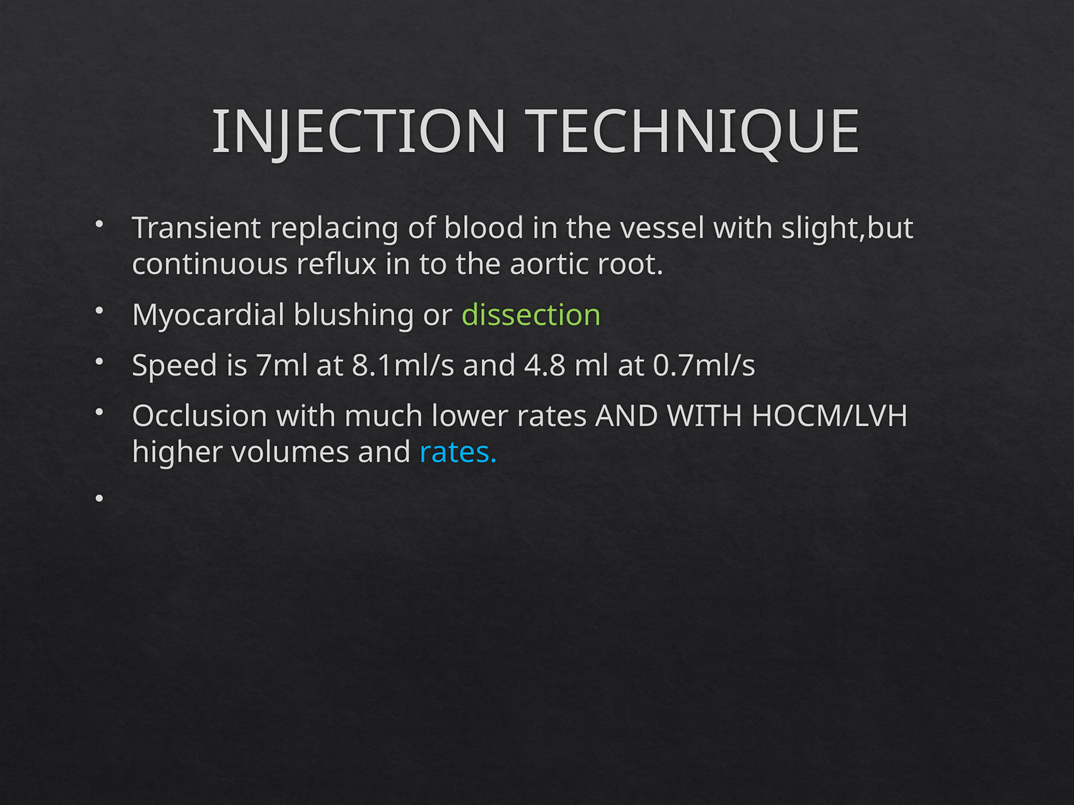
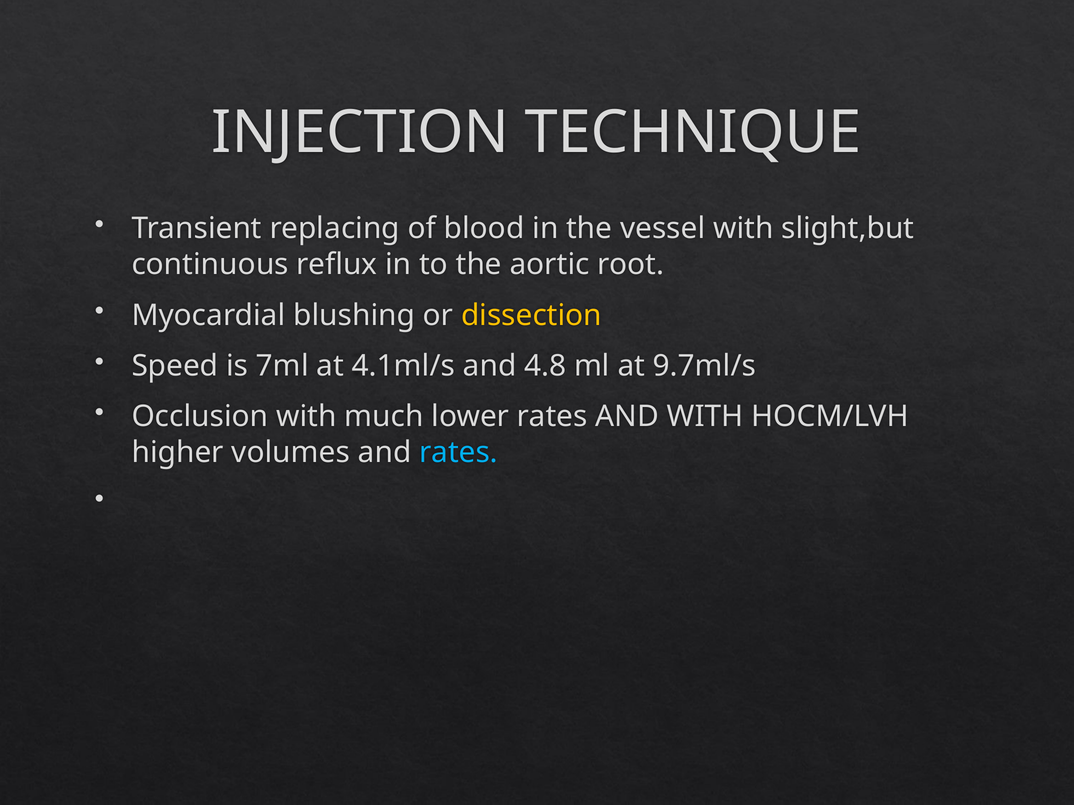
dissection colour: light green -> yellow
8.1ml/s: 8.1ml/s -> 4.1ml/s
0.7ml/s: 0.7ml/s -> 9.7ml/s
